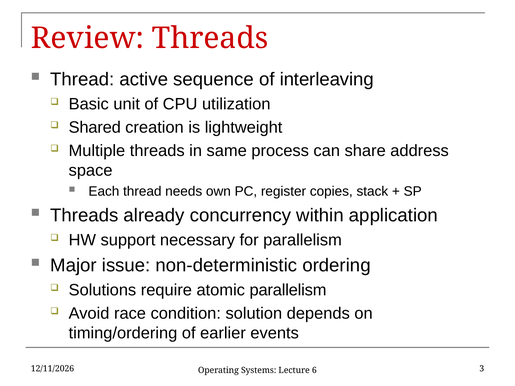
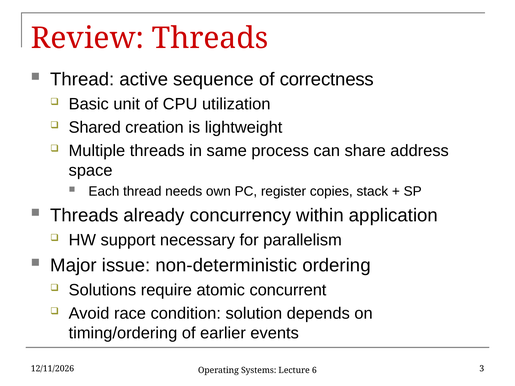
interleaving: interleaving -> correctness
atomic parallelism: parallelism -> concurrent
